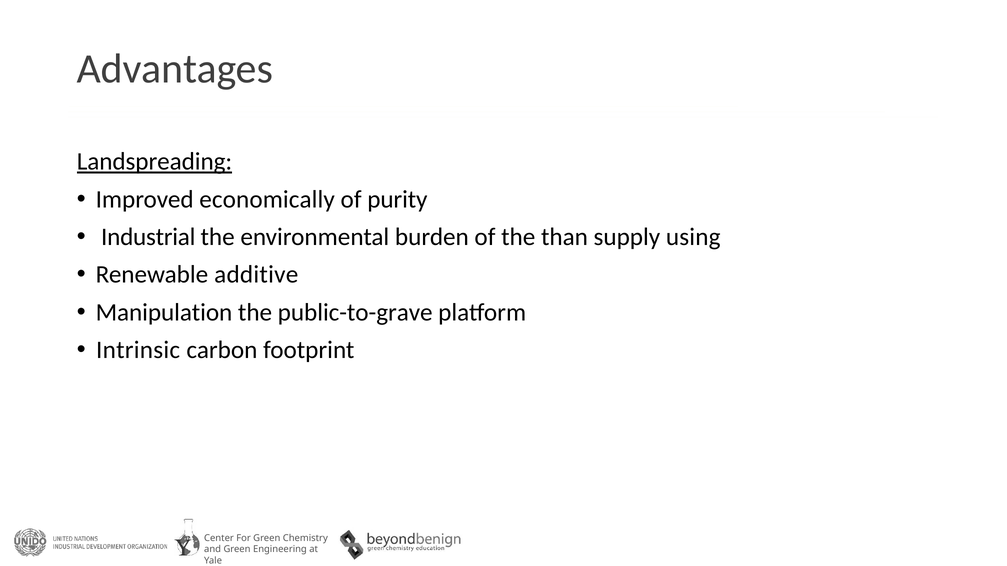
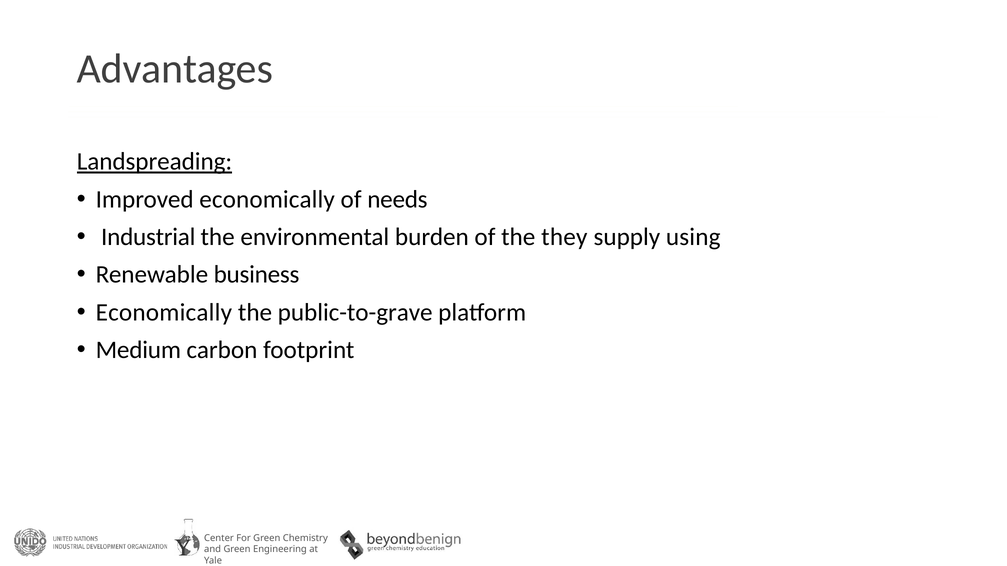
purity: purity -> needs
than: than -> they
additive: additive -> business
Manipulation at (164, 312): Manipulation -> Economically
Intrinsic: Intrinsic -> Medium
